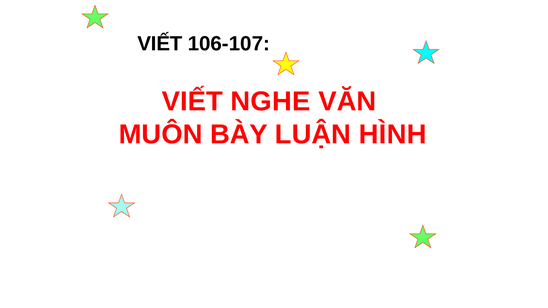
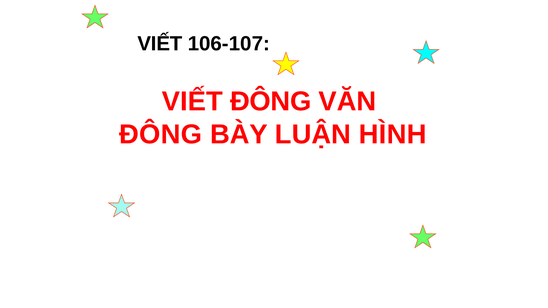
VIẾT NGHE: NGHE -> ĐÔNG
MUÔN at (161, 134): MUÔN -> ĐÔNG
